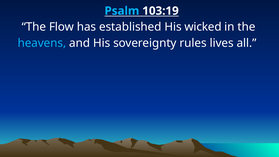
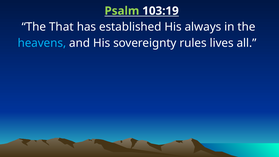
Psalm colour: light blue -> light green
Flow: Flow -> That
wicked: wicked -> always
